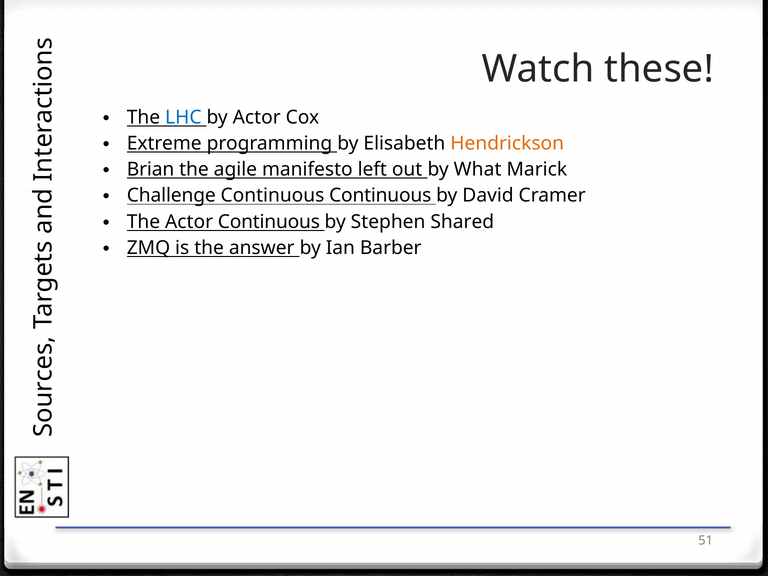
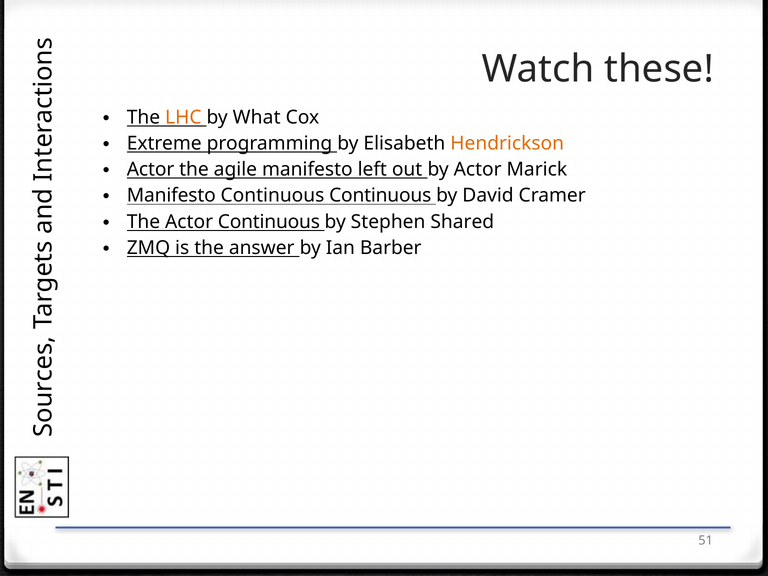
LHC colour: blue -> orange
by Actor: Actor -> What
Brian at (151, 169): Brian -> Actor
by What: What -> Actor
Challenge at (171, 196): Challenge -> Manifesto
